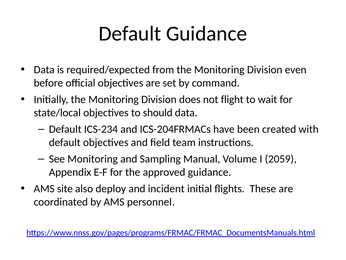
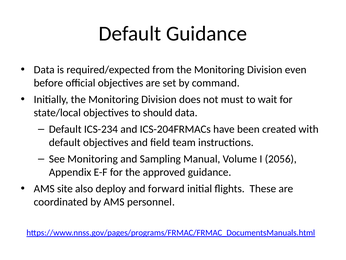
flight: flight -> must
2059: 2059 -> 2056
incident: incident -> forward
